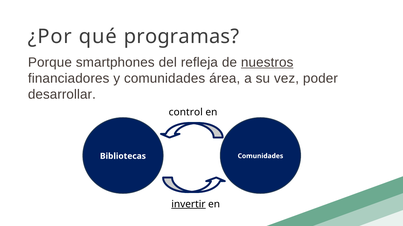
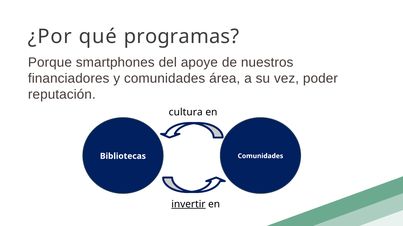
refleja: refleja -> apoye
nuestros underline: present -> none
desarrollar: desarrollar -> reputación
control: control -> cultura
